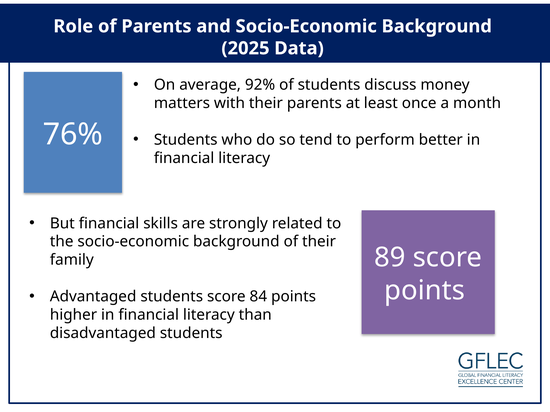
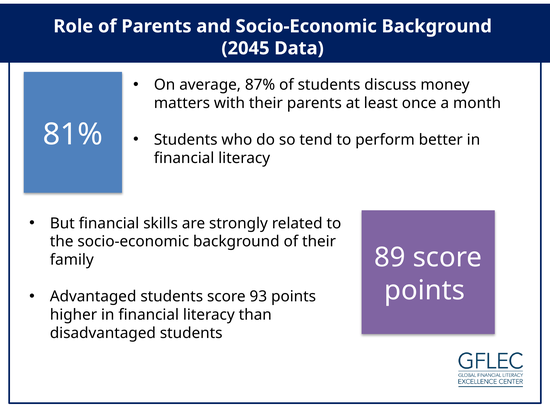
2025: 2025 -> 2045
92%: 92% -> 87%
76%: 76% -> 81%
84: 84 -> 93
